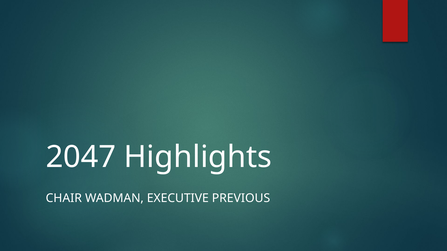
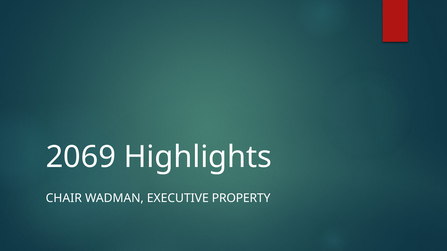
2047: 2047 -> 2069
PREVIOUS: PREVIOUS -> PROPERTY
